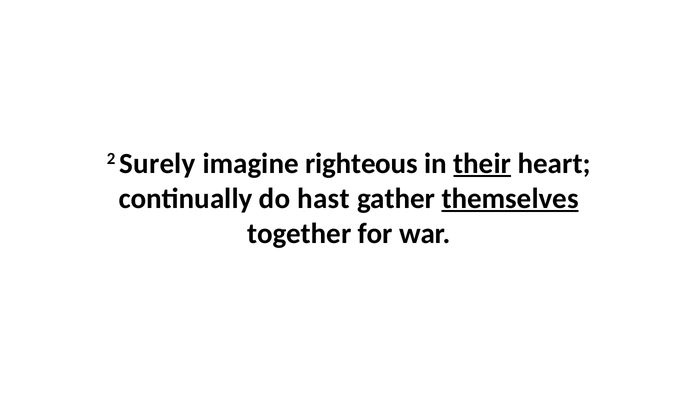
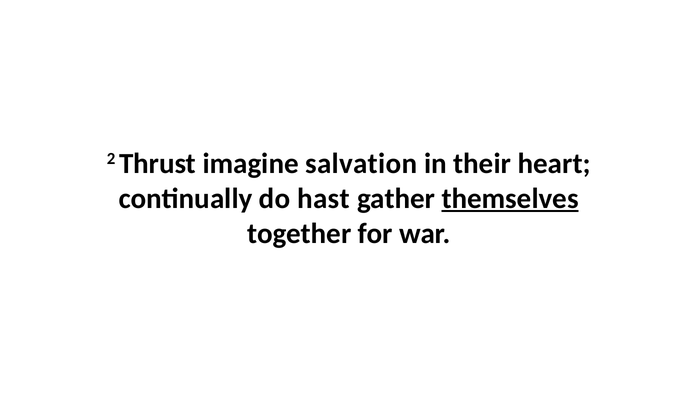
Surely: Surely -> Thrust
righteous: righteous -> salvation
their underline: present -> none
